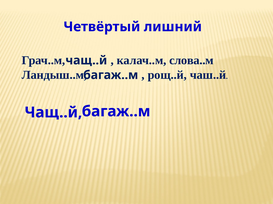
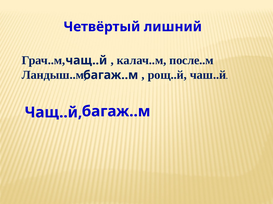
слова..м: слова..м -> после..м
